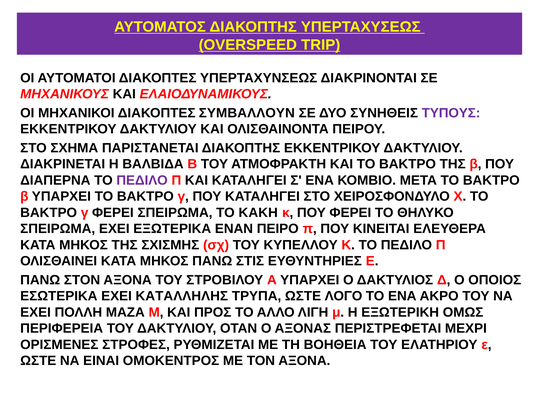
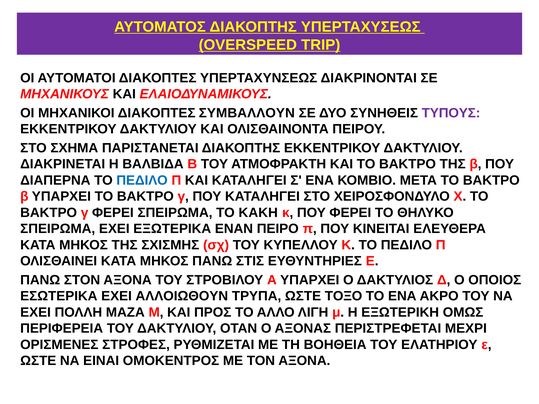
ΠΕΔΙΛΟ at (142, 180) colour: purple -> blue
ΚΑΤΑΛΛΗΛΗΣ: ΚΑΤΑΛΛΗΛΗΣ -> ΑΛΛΟΙΩΘΟΥΝ
ΛΟΓΟ: ΛΟΓΟ -> ΤΟΞΟ
